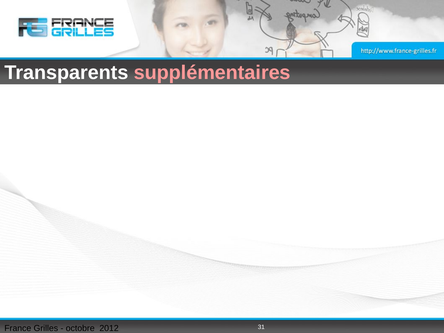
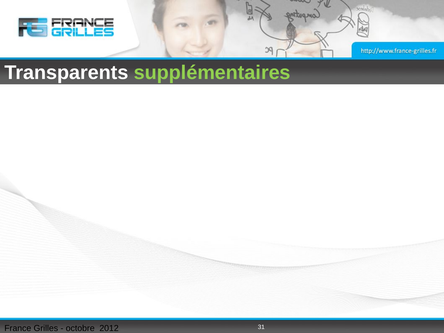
supplémentaires colour: pink -> light green
